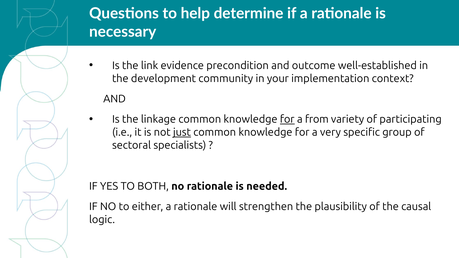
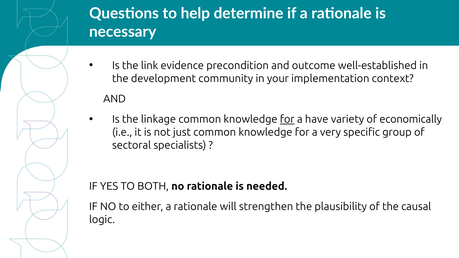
from: from -> have
participating: participating -> economically
just underline: present -> none
